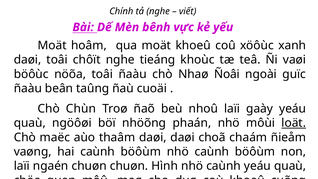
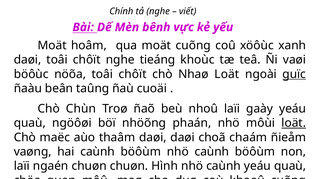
moät khoeû: khoeû -> cuõng
nöõa toâi ñaàu: ñaàu -> chôït
Nhaø Ñoâi: Ñoâi -> Loät
guïc underline: none -> present
